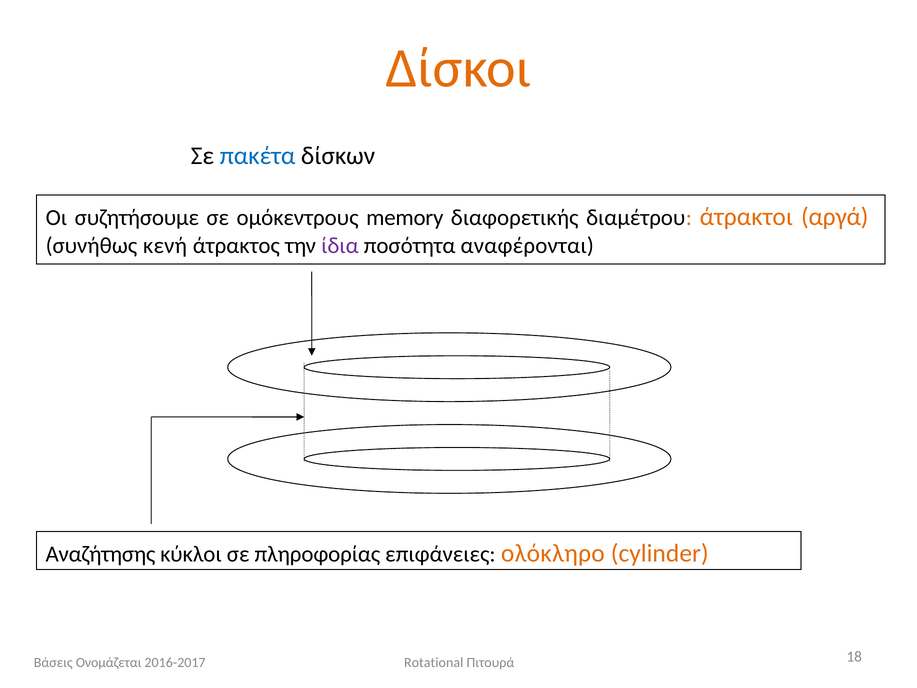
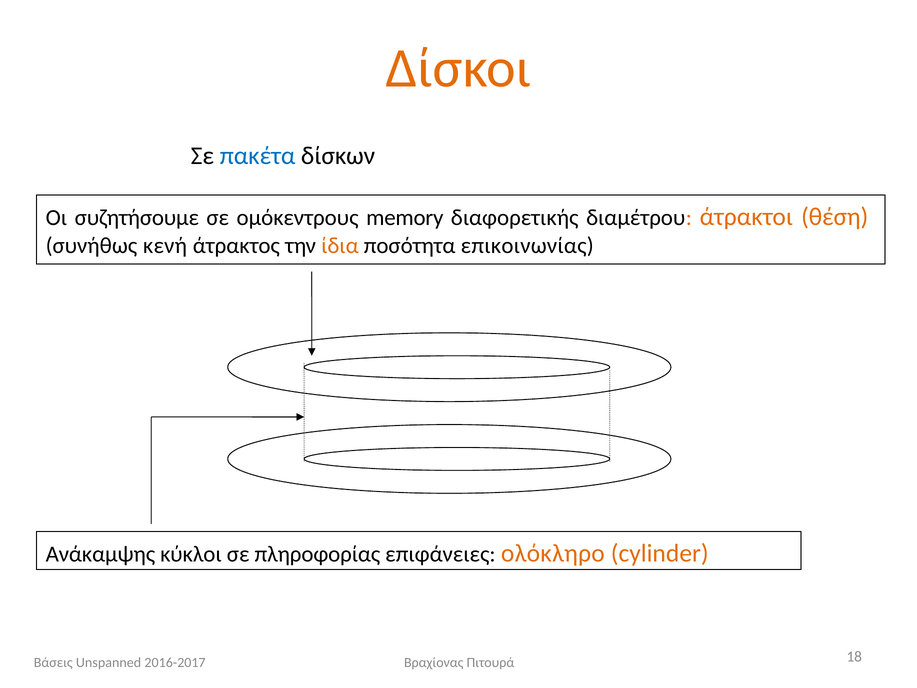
αργά: αργά -> θέση
ίδια colour: purple -> orange
αναφέρονται: αναφέρονται -> επικοινωνίας
Αναζήτησης: Αναζήτησης -> Ανάκαμψης
Ονομάζεται: Ονομάζεται -> Unspanned
Rotational: Rotational -> Βραχίονας
